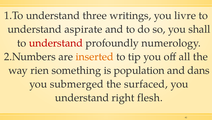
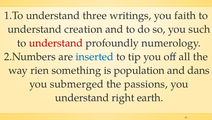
livre: livre -> faith
aspirate: aspirate -> creation
shall: shall -> such
inserted colour: orange -> blue
surfaced: surfaced -> passions
flesh: flesh -> earth
